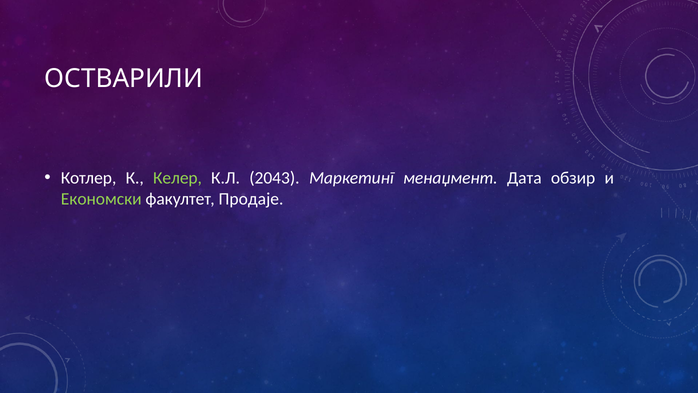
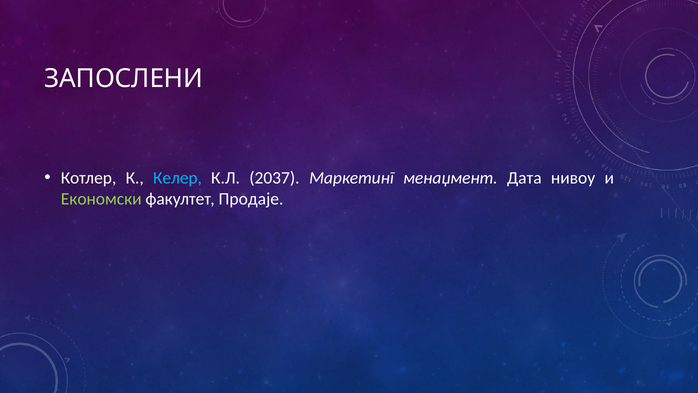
ОСТВАРИЛИ: ОСТВАРИЛИ -> ЗАПОСЛЕНИ
Келер colour: light green -> light blue
2043: 2043 -> 2037
обзир: обзир -> нивоу
